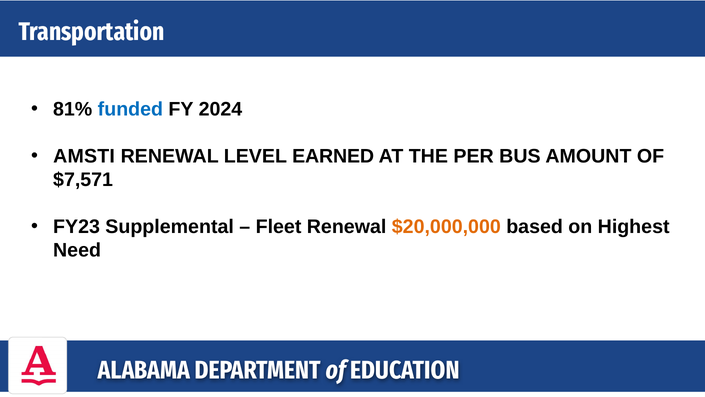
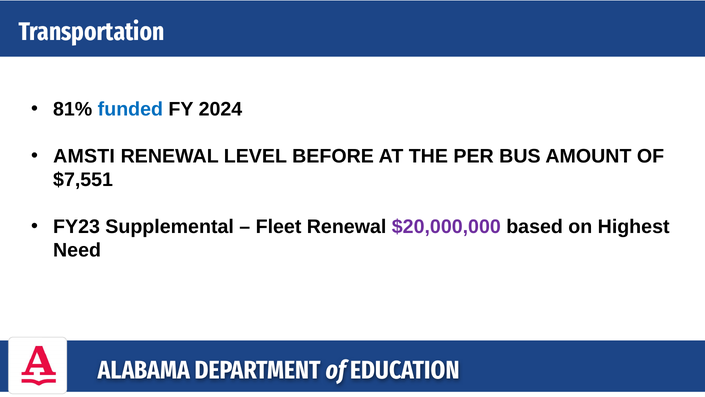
EARNED: EARNED -> BEFORE
$7,571: $7,571 -> $7,551
$20,000,000 colour: orange -> purple
